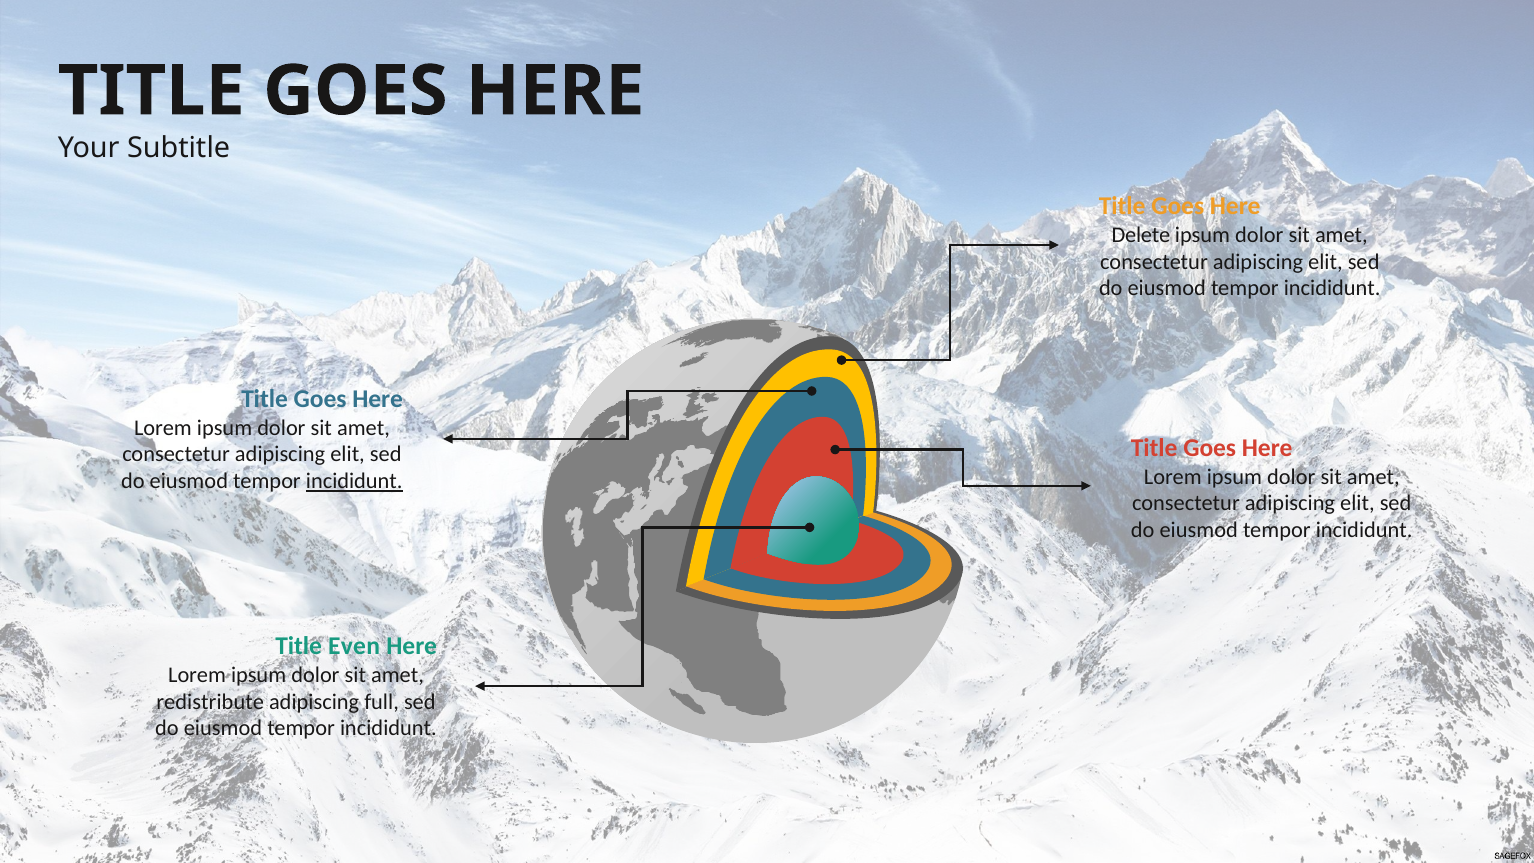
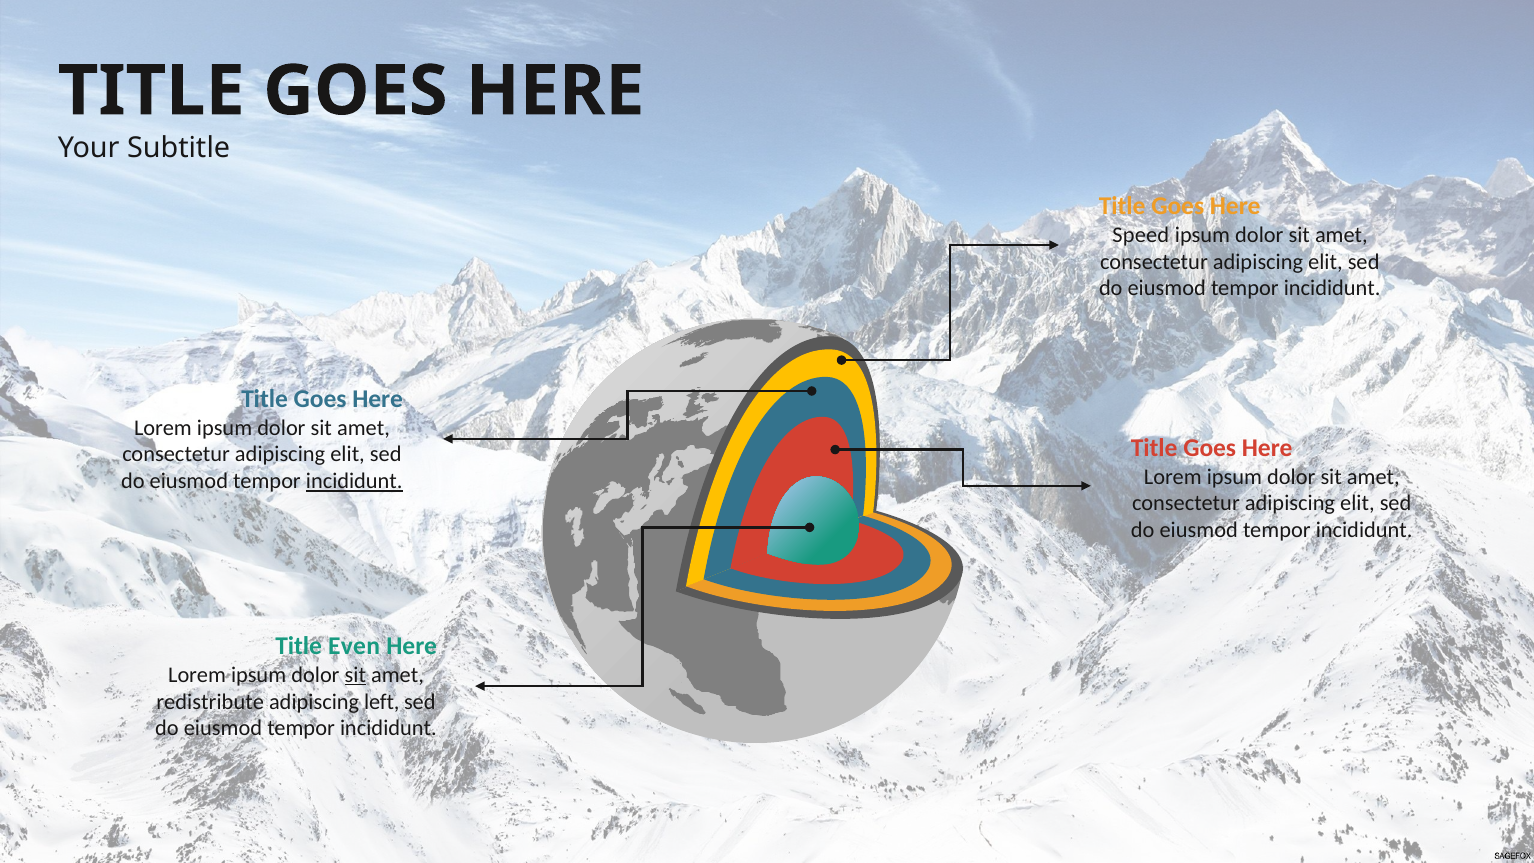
Delete: Delete -> Speed
sit at (355, 675) underline: none -> present
full: full -> left
